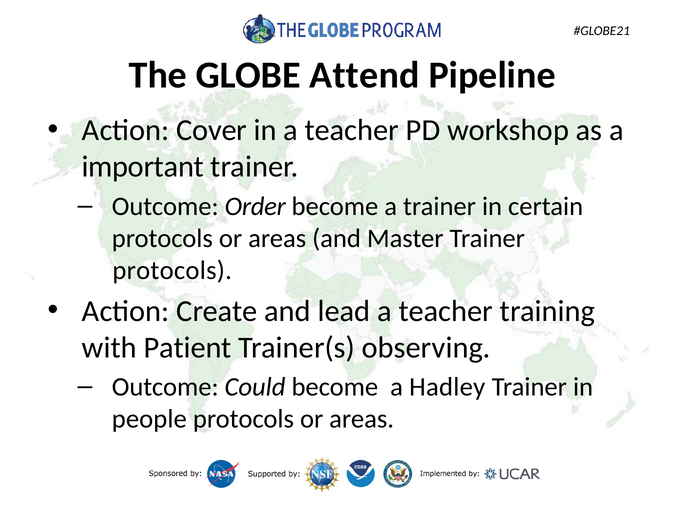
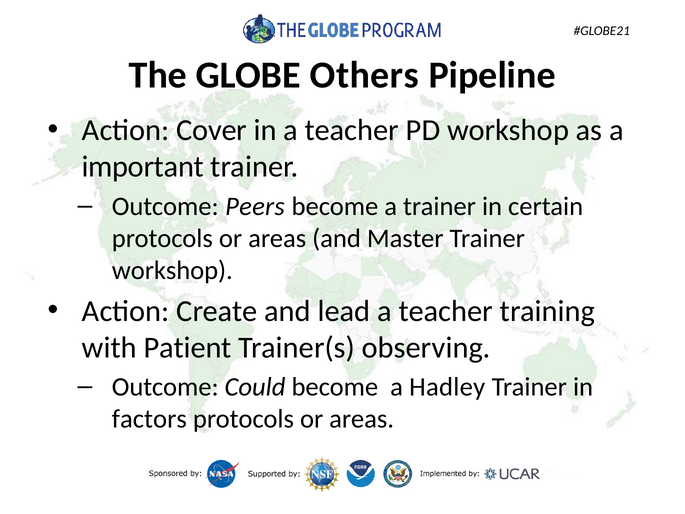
Attend: Attend -> Others
Order: Order -> Peers
protocols at (172, 270): protocols -> workshop
people: people -> factors
